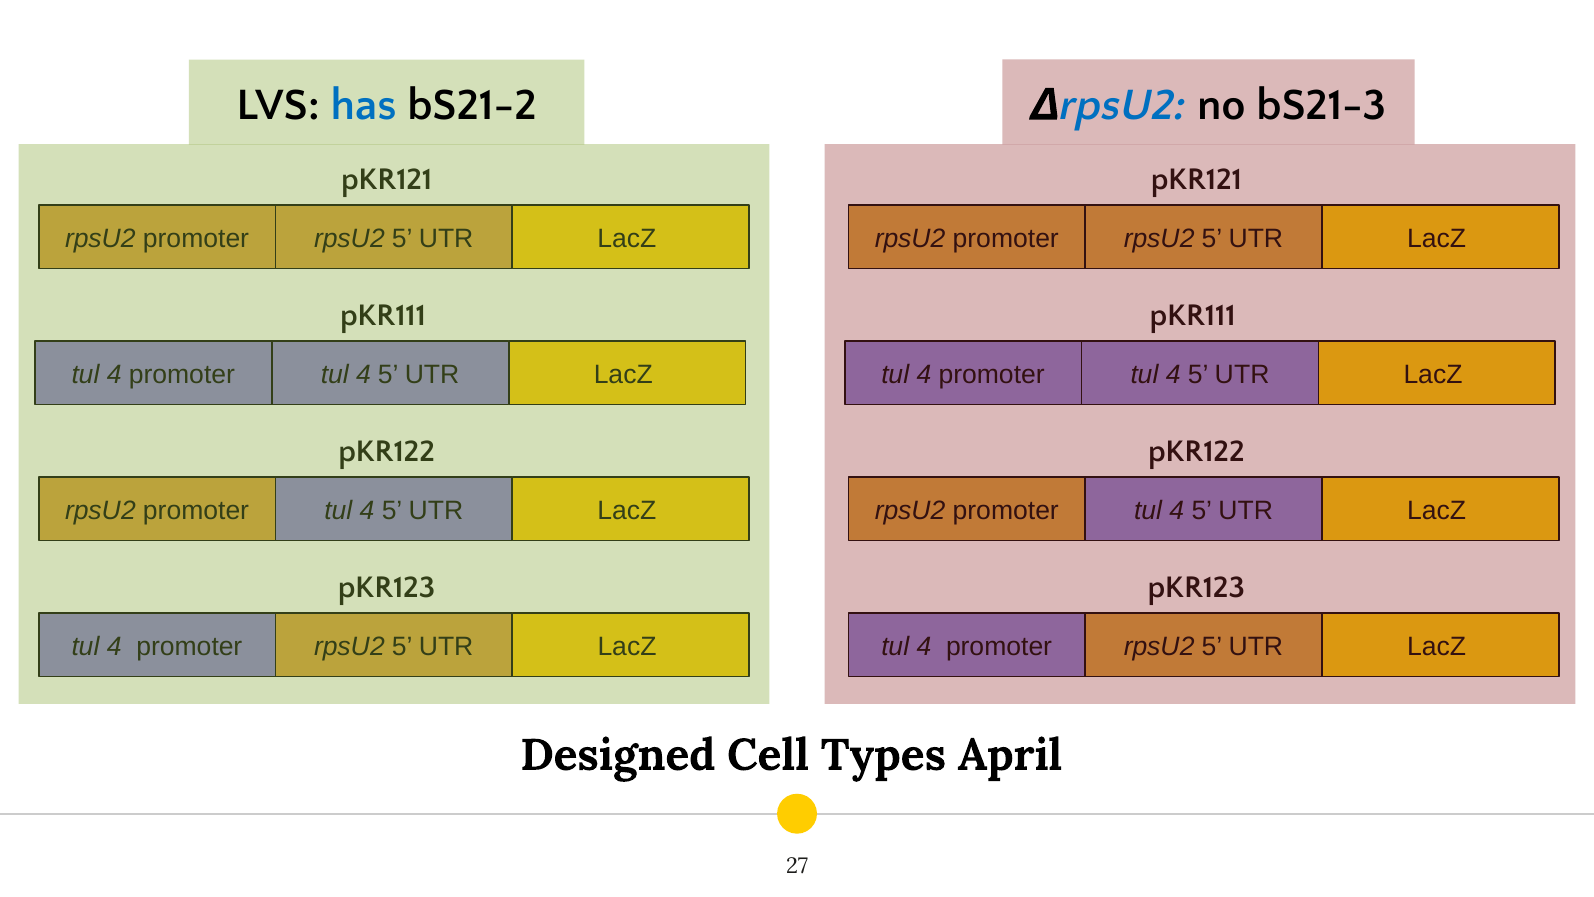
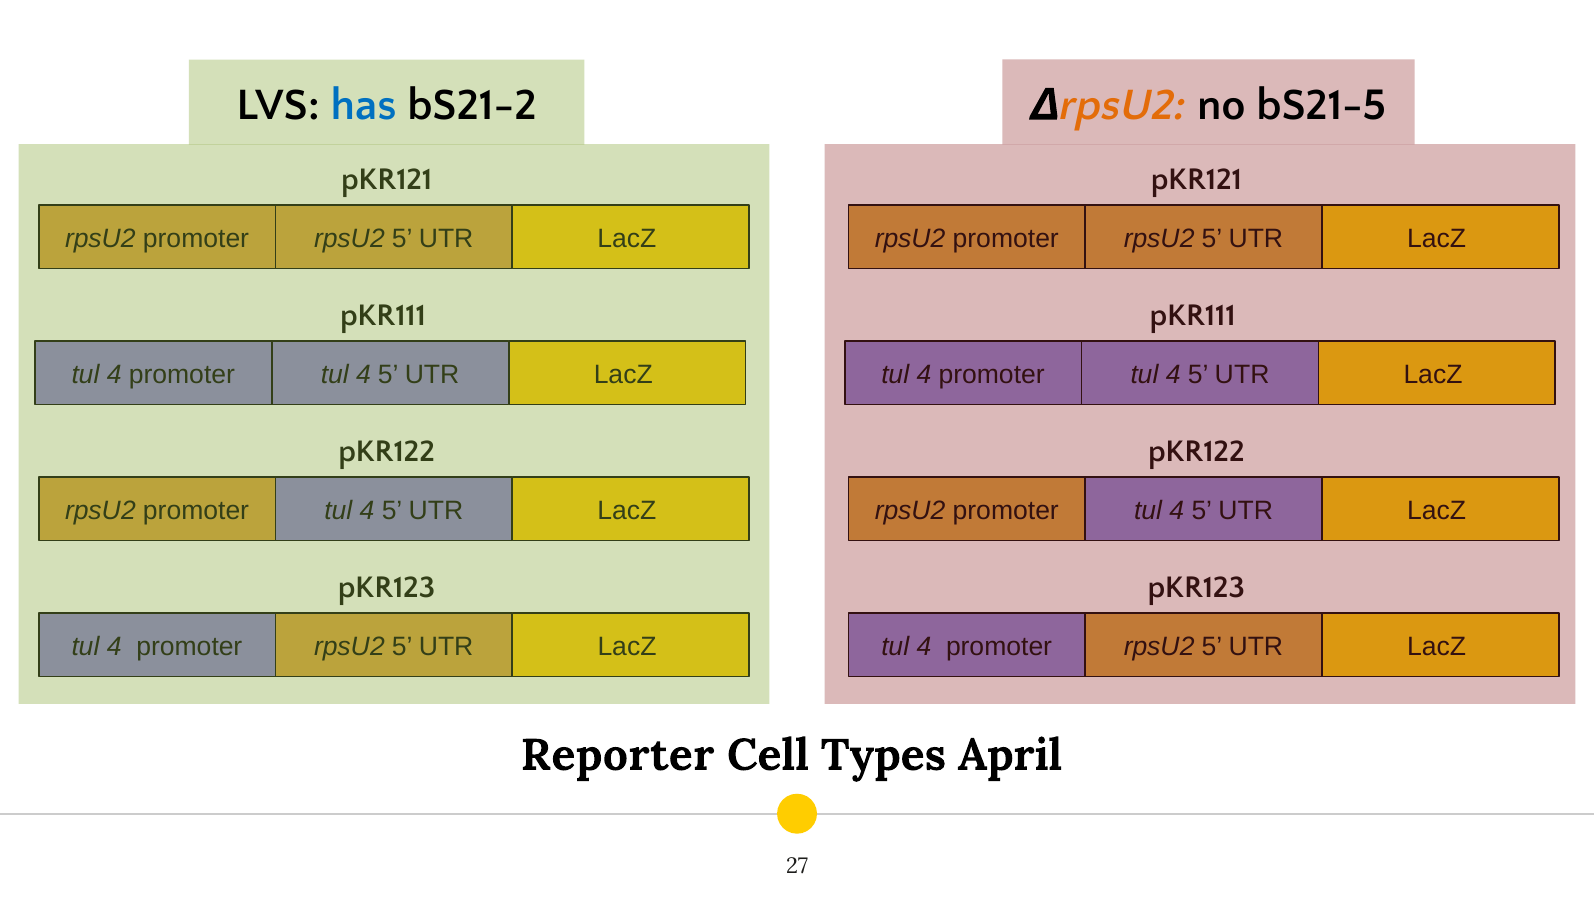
rpsU2 at (1123, 105) colour: blue -> orange
bS21-3: bS21-3 -> bS21-5
Designed: Designed -> Reporter
